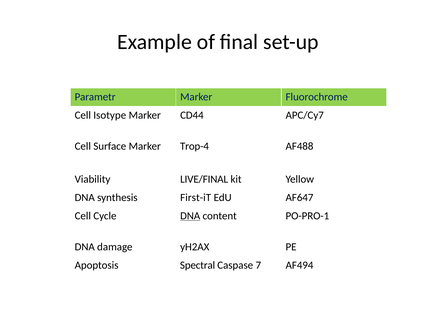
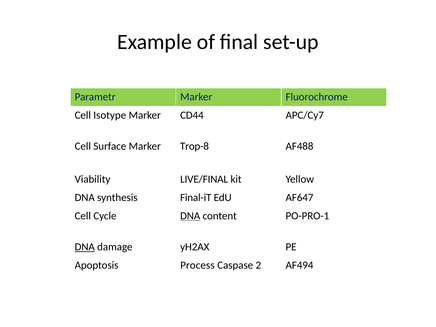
Trop-4: Trop-4 -> Trop-8
First-iT: First-iT -> Final-iT
DNA at (85, 247) underline: none -> present
Spectral: Spectral -> Process
7: 7 -> 2
